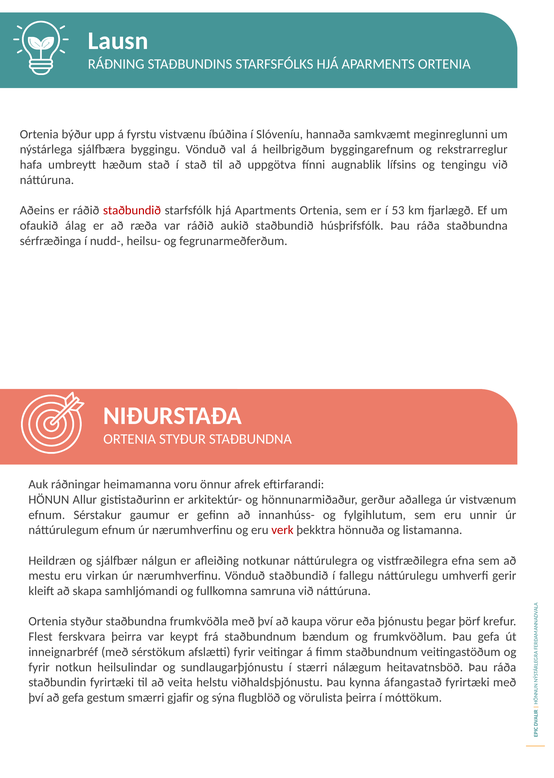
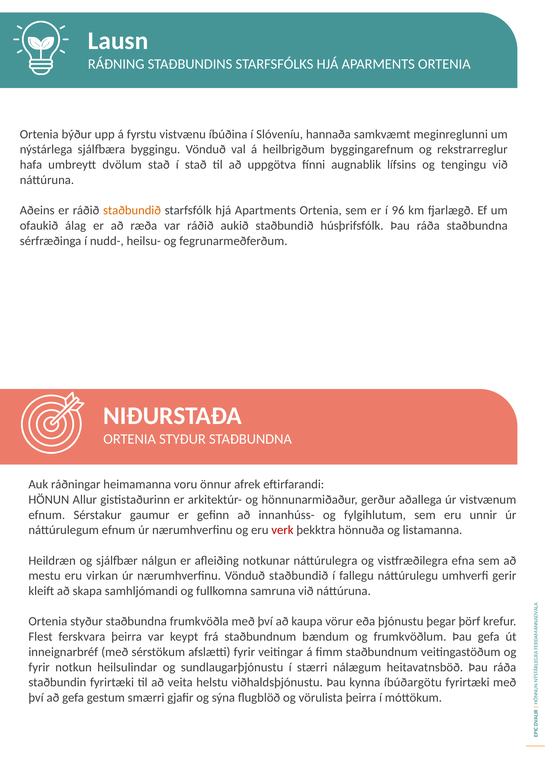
hæðum: hæðum -> dvölum
staðbundið at (132, 210) colour: red -> orange
53: 53 -> 96
áfangastað: áfangastað -> íbúðargötu
